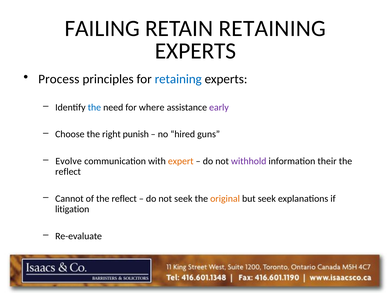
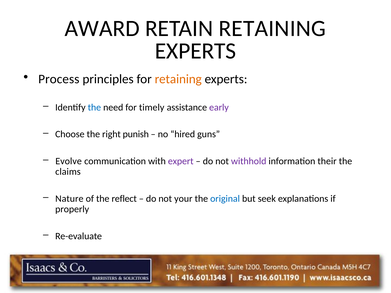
FAILING: FAILING -> AWARD
retaining at (178, 79) colour: blue -> orange
where: where -> timely
expert colour: orange -> purple
reflect at (68, 172): reflect -> claims
Cannot: Cannot -> Nature
not seek: seek -> your
original colour: orange -> blue
litigation: litigation -> properly
